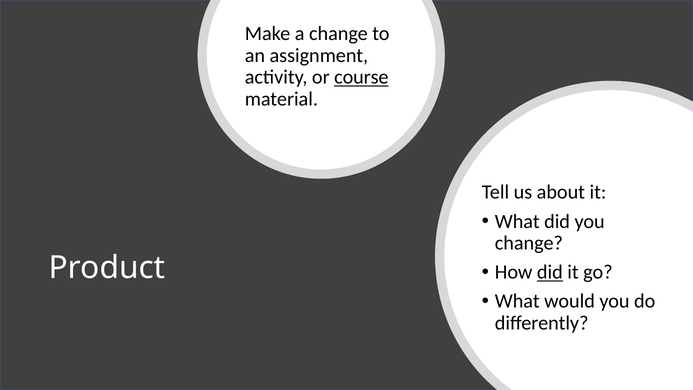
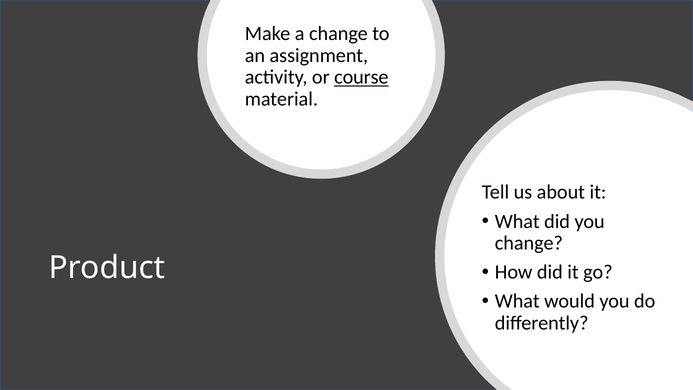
did at (550, 272) underline: present -> none
